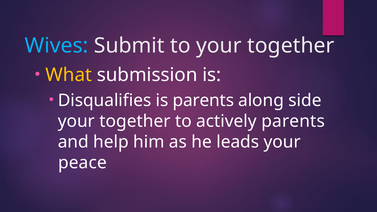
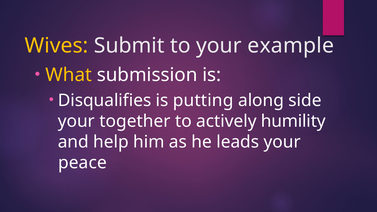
Wives colour: light blue -> yellow
to your together: together -> example
is parents: parents -> putting
actively parents: parents -> humility
